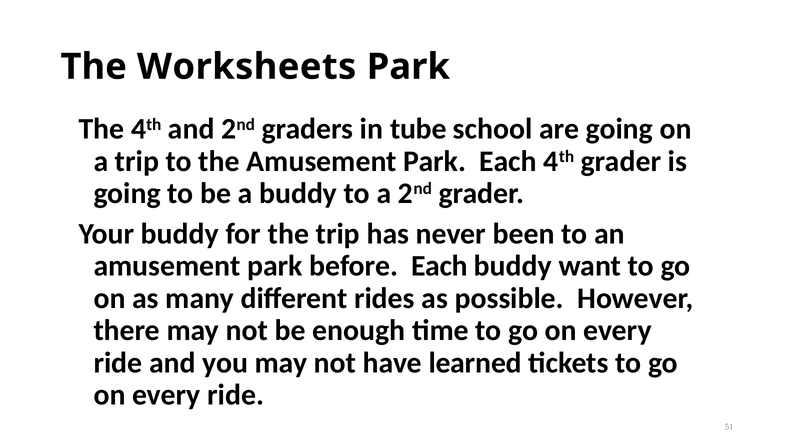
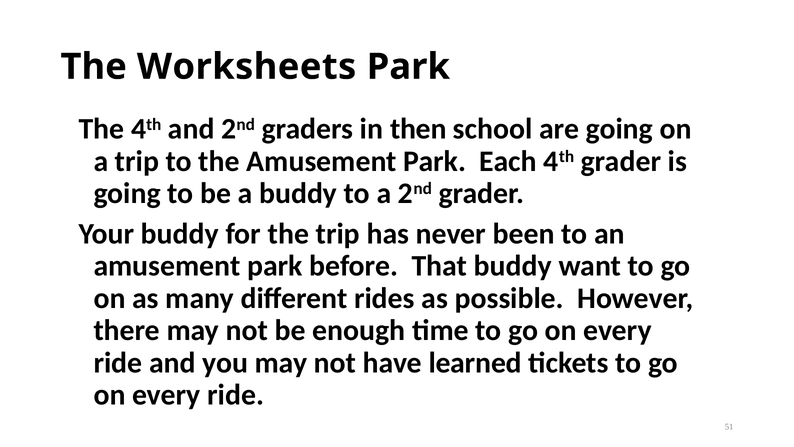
tube: tube -> then
before Each: Each -> That
